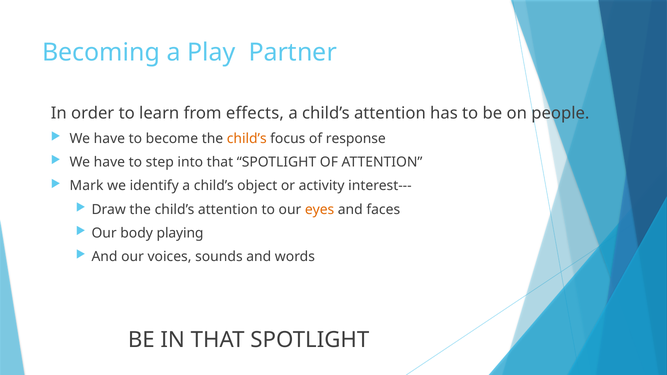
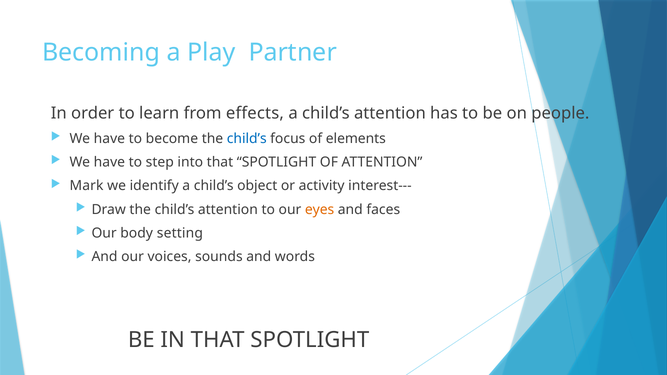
child’s at (247, 139) colour: orange -> blue
response: response -> elements
playing: playing -> setting
